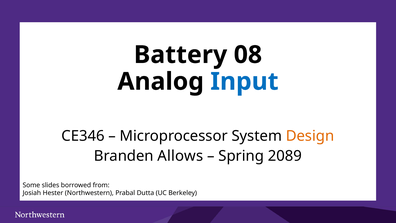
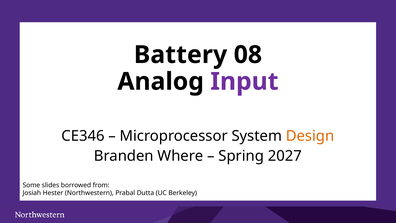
Input colour: blue -> purple
Allows: Allows -> Where
2089: 2089 -> 2027
